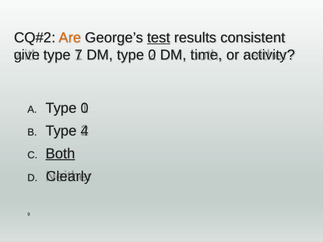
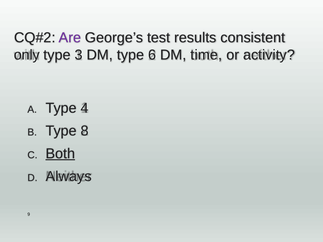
Are colour: orange -> purple
test underline: present -> none
give: give -> only
7: 7 -> 3
DM type 0: 0 -> 6
0 at (85, 108): 0 -> 4
4: 4 -> 8
Clearly: Clearly -> Always
